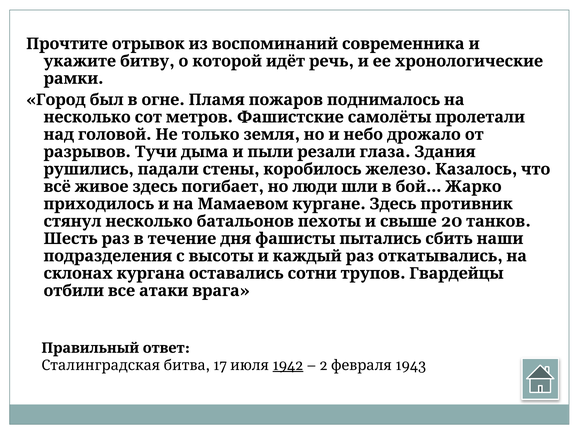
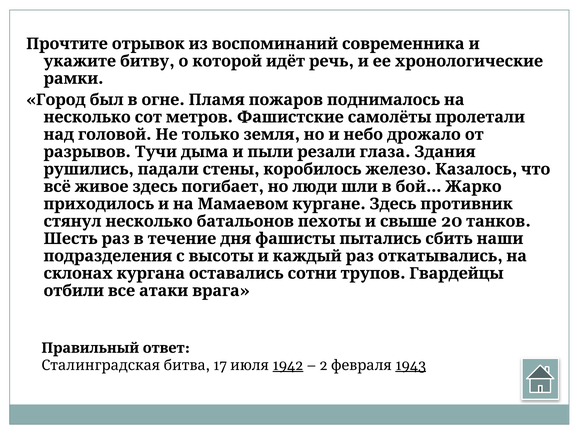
1943 underline: none -> present
